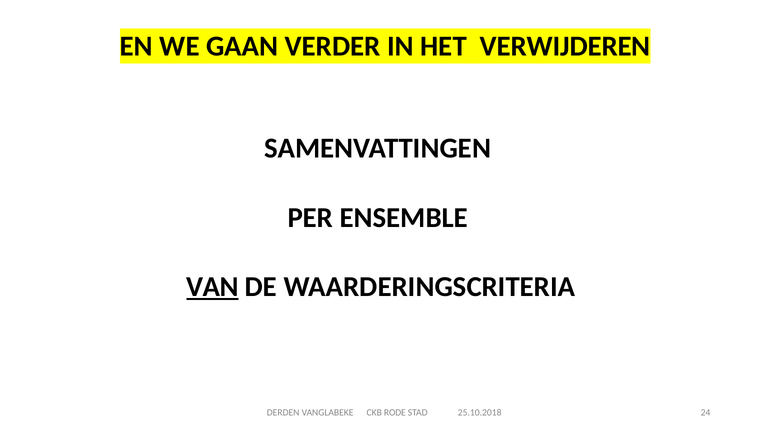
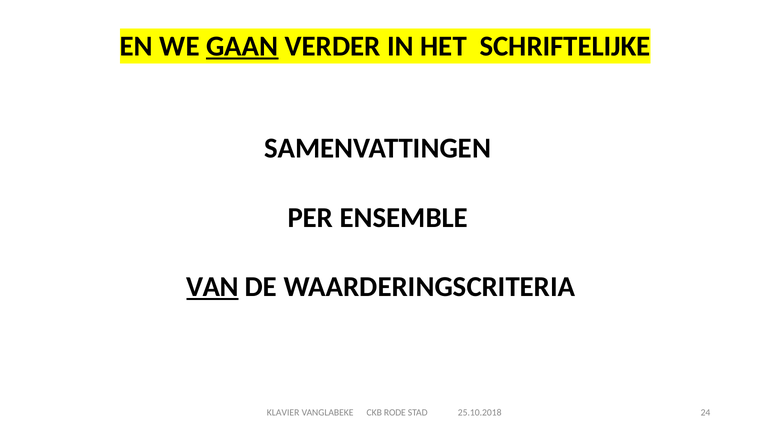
GAAN underline: none -> present
VERWIJDEREN: VERWIJDEREN -> SCHRIFTELIJKE
DERDEN: DERDEN -> KLAVIER
